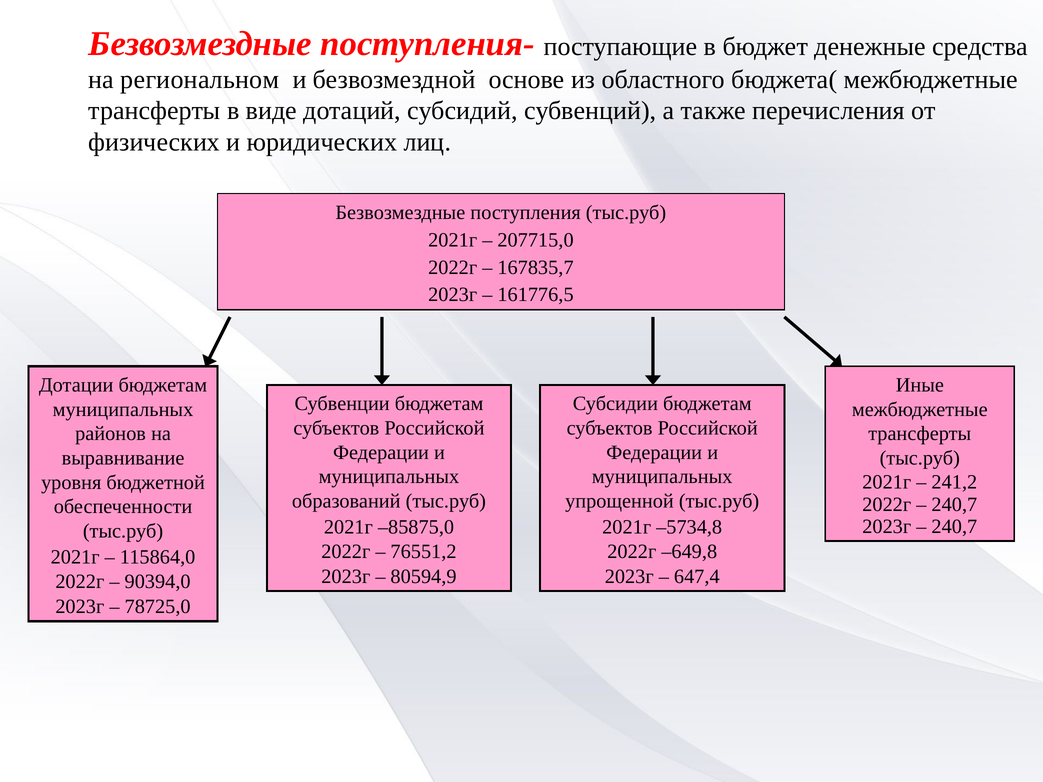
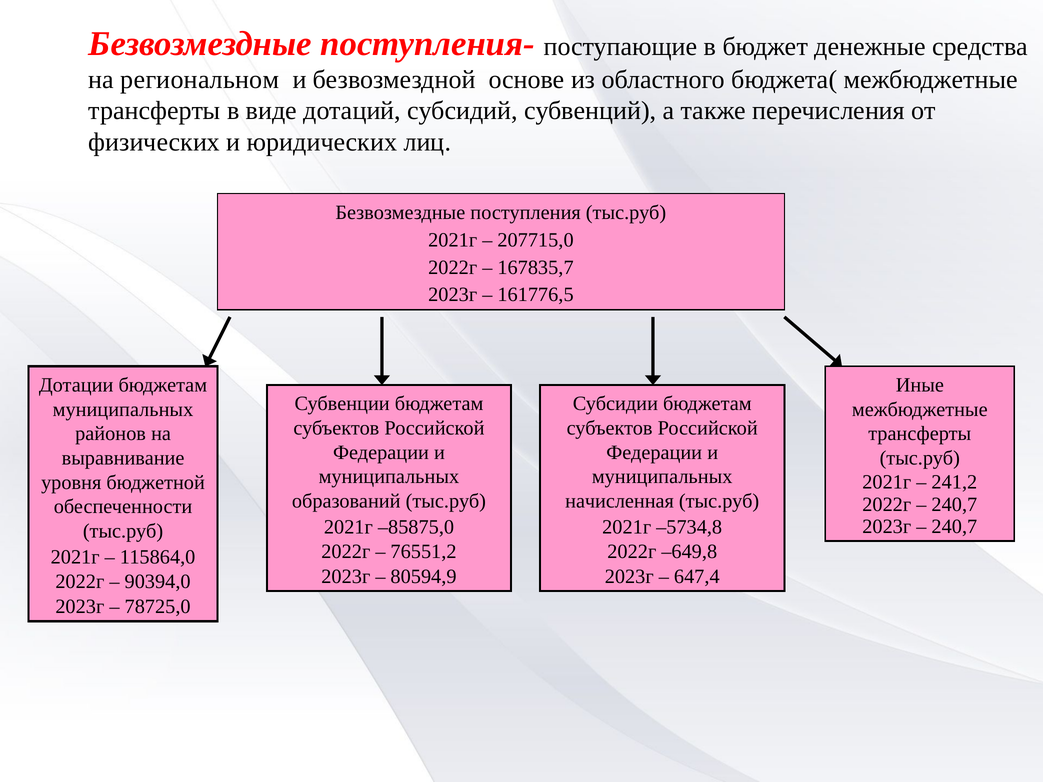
упрощенной: упрощенной -> начисленная
